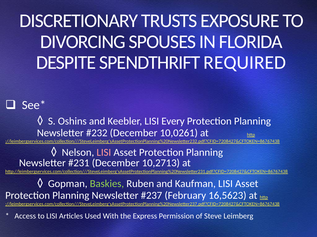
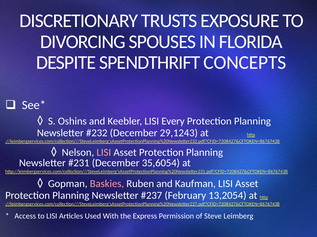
REQUIRED: REQUIRED -> CONCEPTS
10,0261: 10,0261 -> 29,1243
10,2713: 10,2713 -> 35,6054
Baskies colour: light green -> pink
16,5623: 16,5623 -> 13,2054
